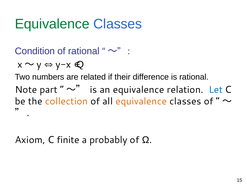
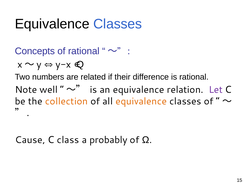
Equivalence at (52, 24) colour: green -> black
Condition: Condition -> Concepts
part: part -> well
Let colour: blue -> purple
Axiom: Axiom -> Cause
finite: finite -> class
